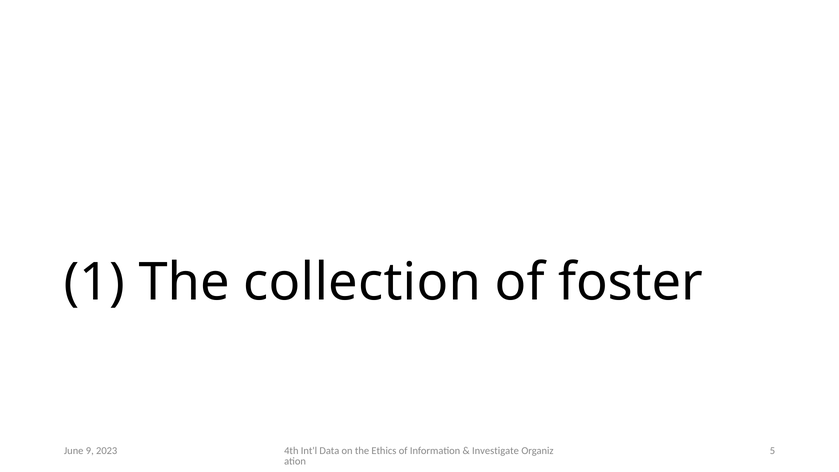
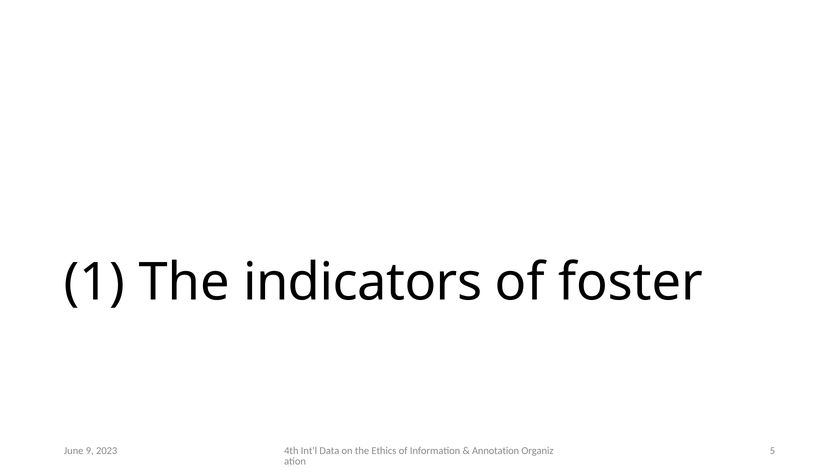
collection: collection -> indicators
Investigate: Investigate -> Annotation
